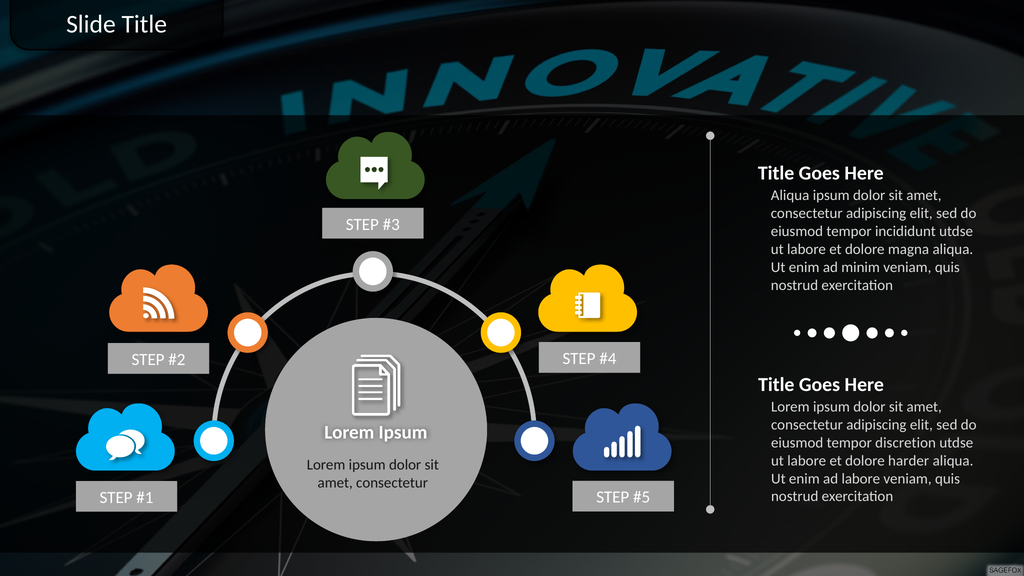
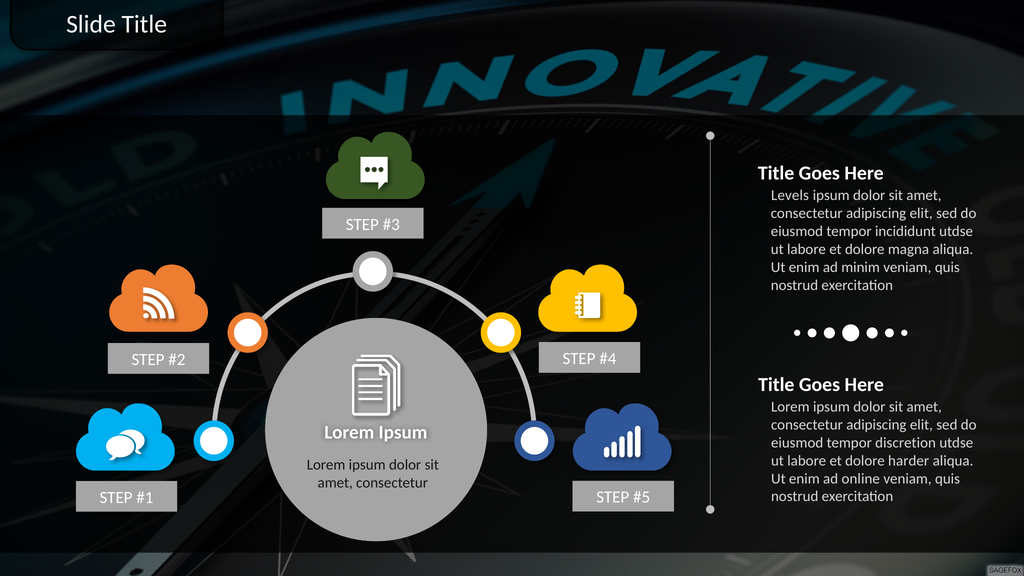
Aliqua at (790, 196): Aliqua -> Levels
ad labore: labore -> online
